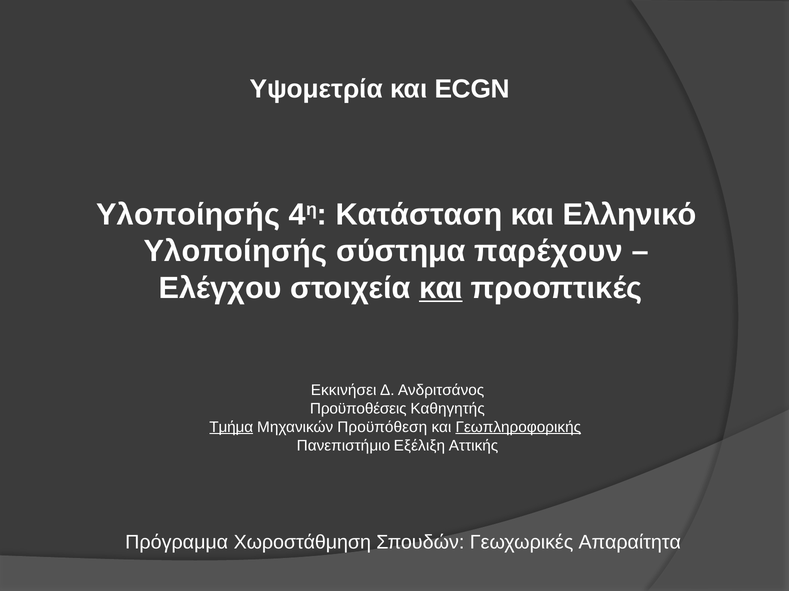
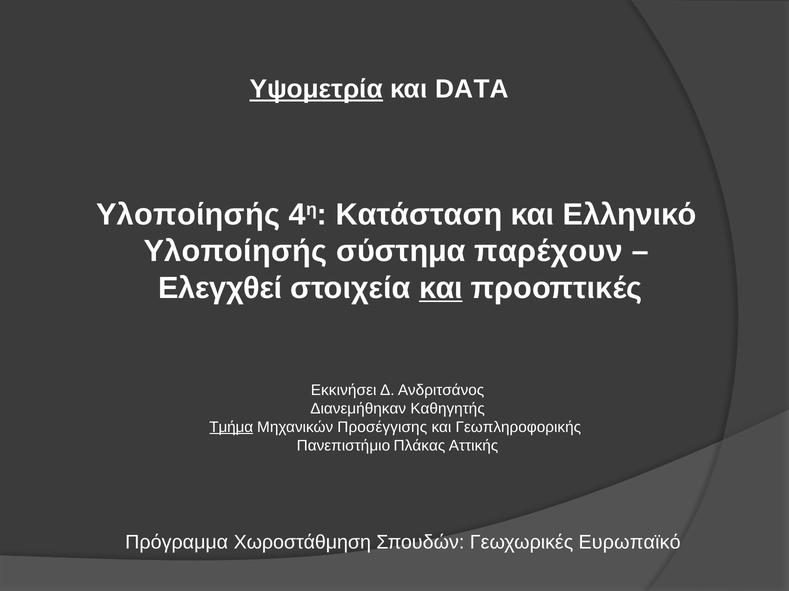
Υψομετρία underline: none -> present
ECGN: ECGN -> DATA
Ελέγχου: Ελέγχου -> Ελεγχθεί
Προϋποθέσεις: Προϋποθέσεις -> Διανεμήθηκαν
Προϋπόθεση: Προϋπόθεση -> Προσέγγισης
Γεωπληροφορικής underline: present -> none
Εξέλιξη: Εξέλιξη -> Πλάκας
Απαραίτητα: Απαραίτητα -> Ευρωπαϊκό
